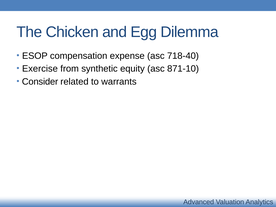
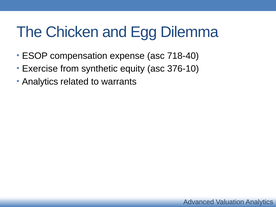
871-10: 871-10 -> 376-10
Consider at (40, 82): Consider -> Analytics
